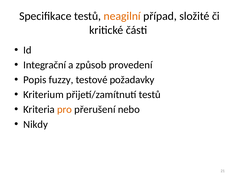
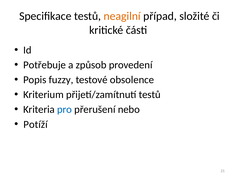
Integrační: Integrační -> Potřebuje
požadavky: požadavky -> obsolence
pro colour: orange -> blue
Nikdy: Nikdy -> Potíží
